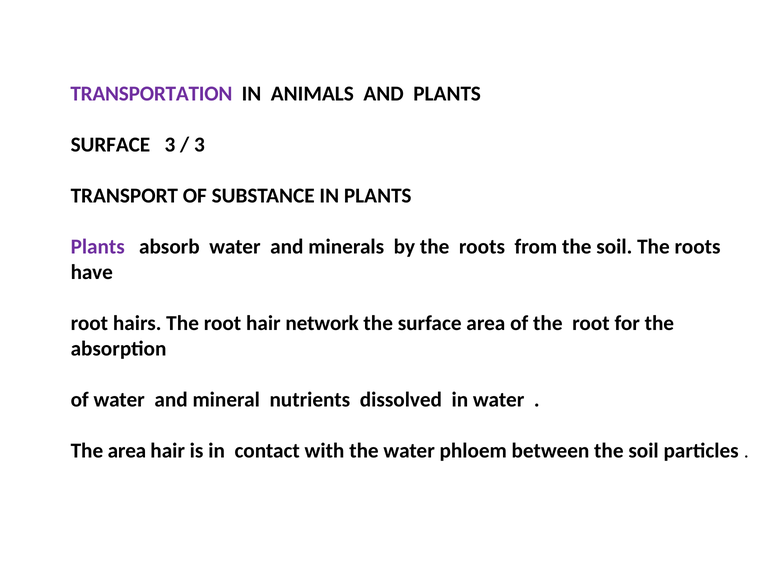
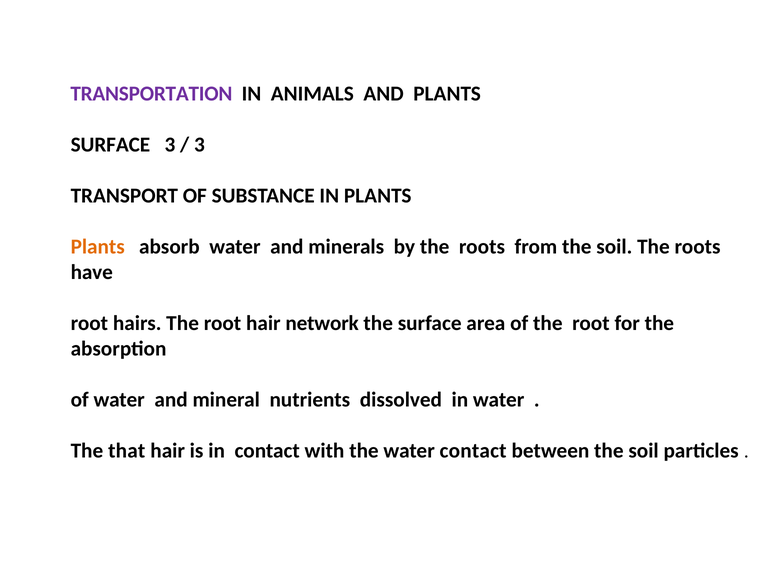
Plants at (98, 247) colour: purple -> orange
The area: area -> that
water phloem: phloem -> contact
